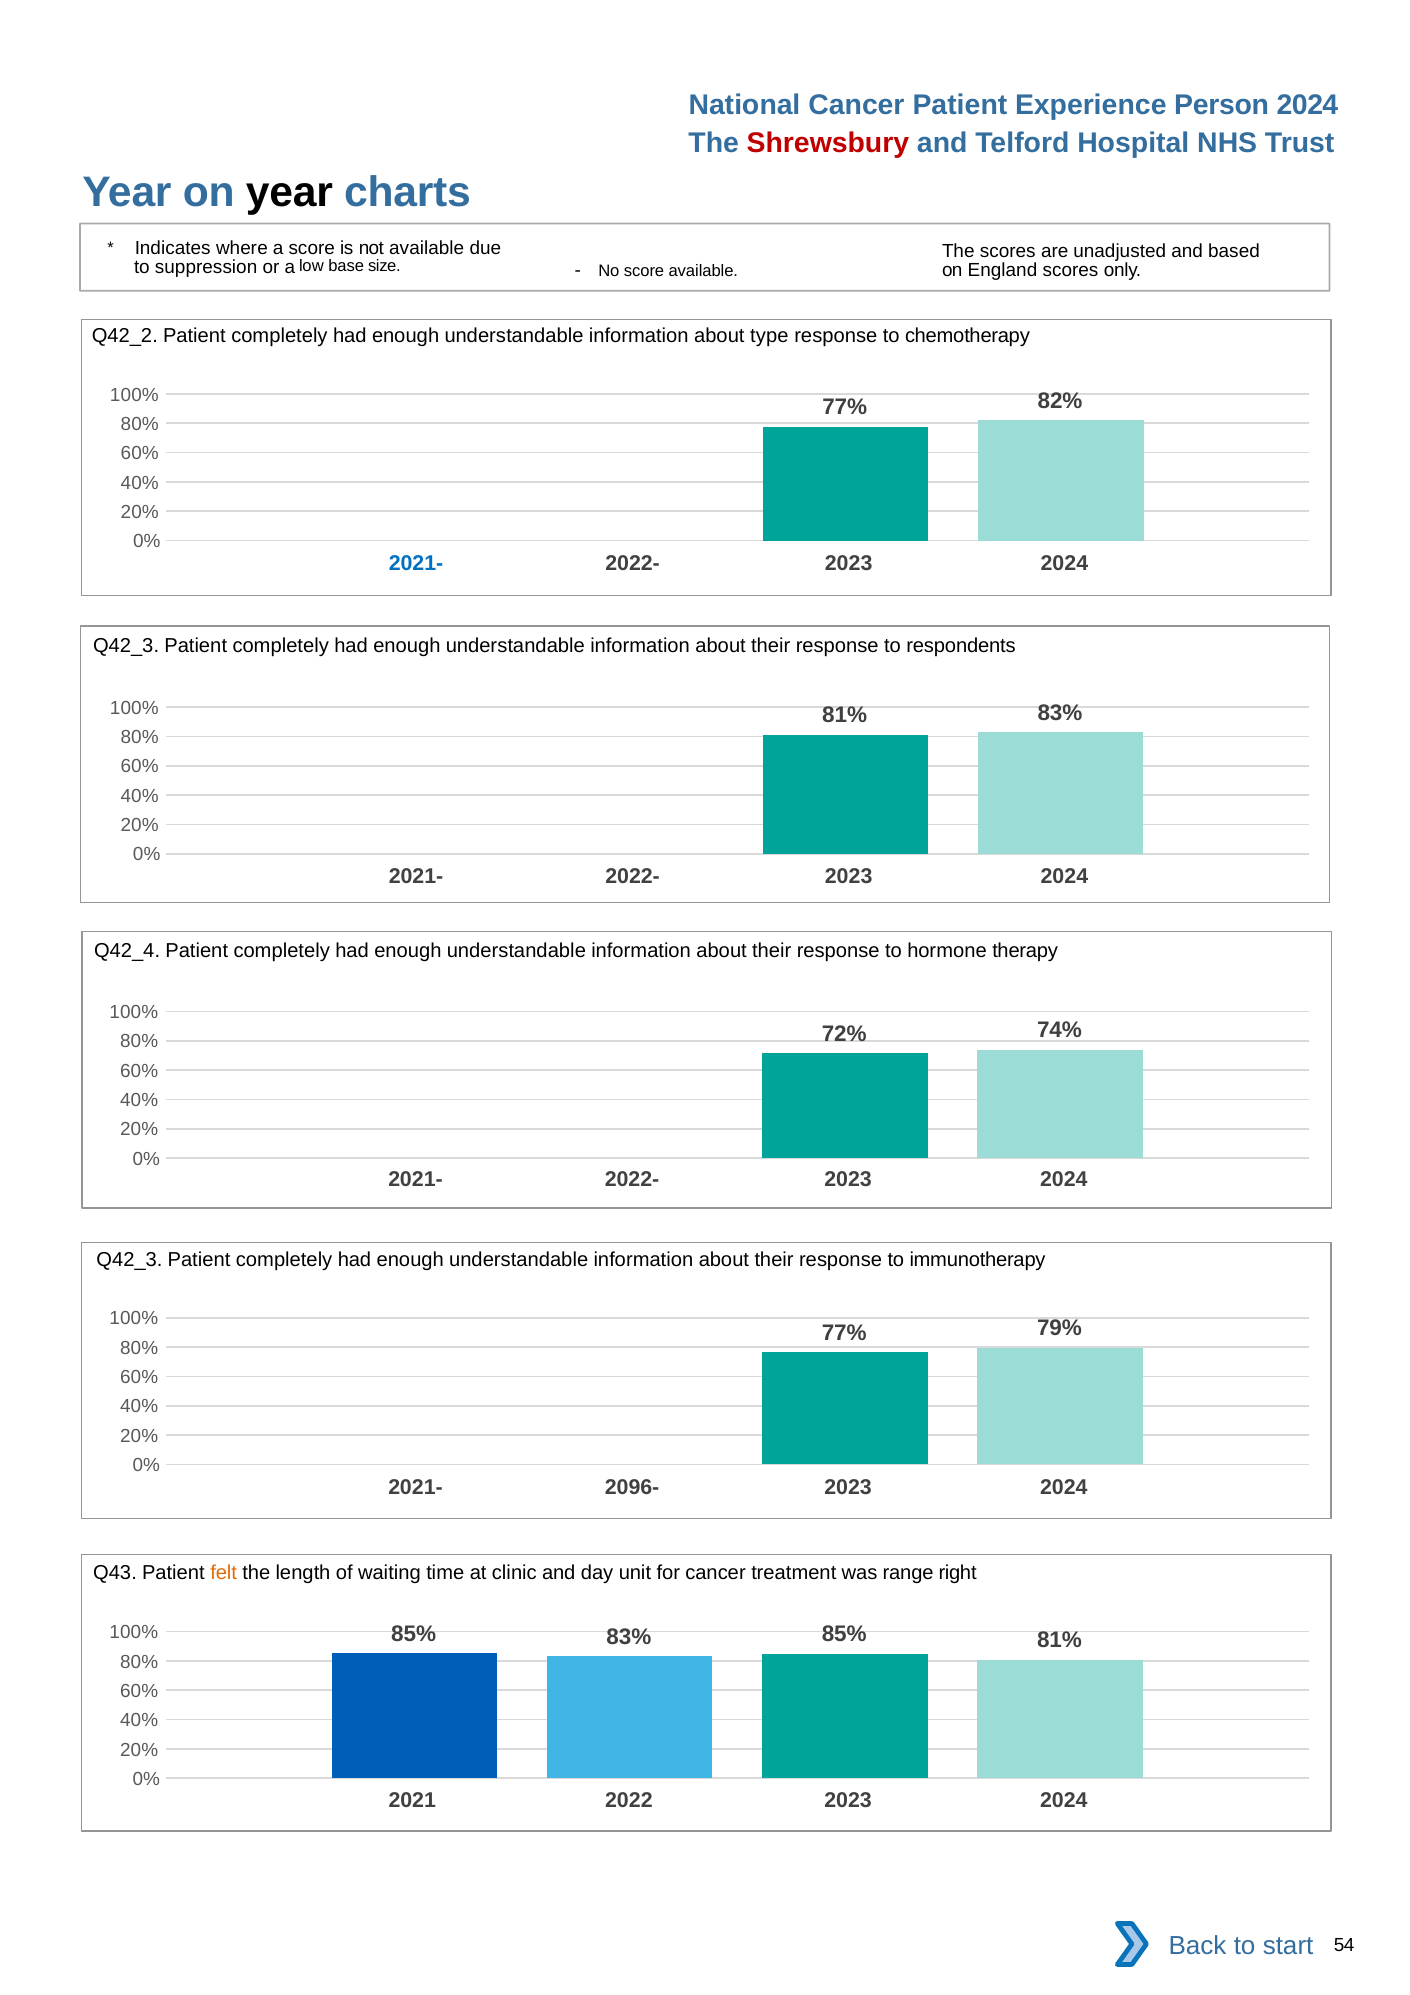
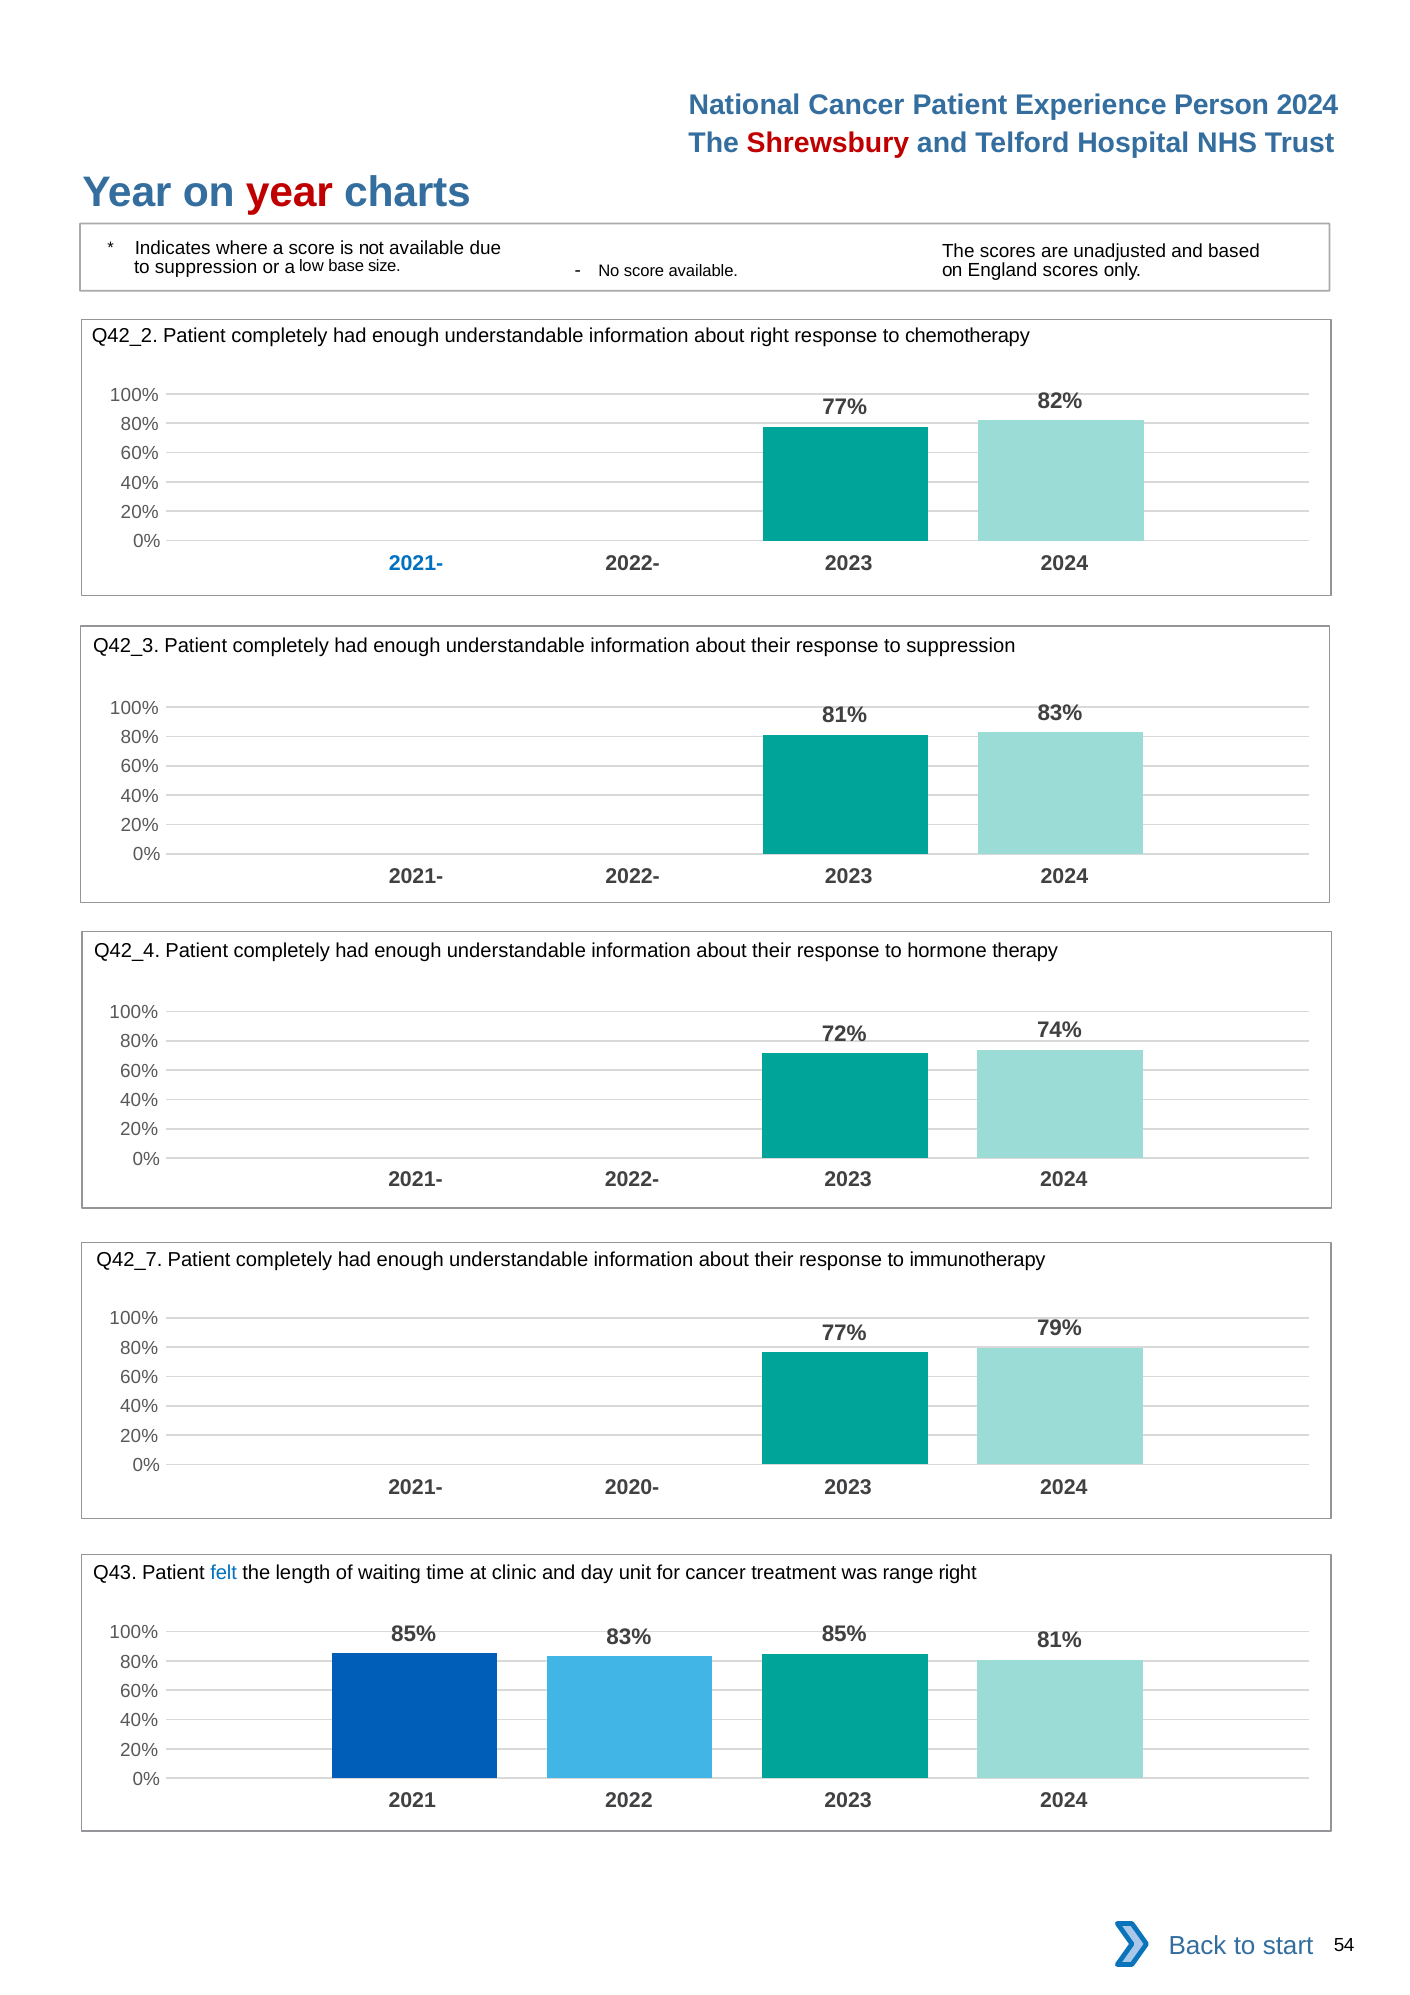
year at (289, 193) colour: black -> red
about type: type -> right
response to respondents: respondents -> suppression
Q42_3 at (129, 1260): Q42_3 -> Q42_7
2096-: 2096- -> 2020-
felt colour: orange -> blue
